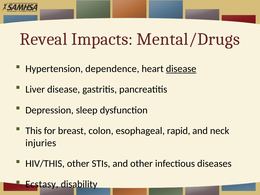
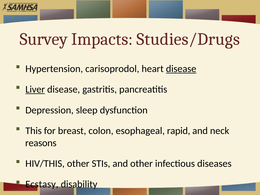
Reveal: Reveal -> Survey
Mental/Drugs: Mental/Drugs -> Studies/Drugs
dependence: dependence -> carisoprodol
Liver underline: none -> present
injuries: injuries -> reasons
